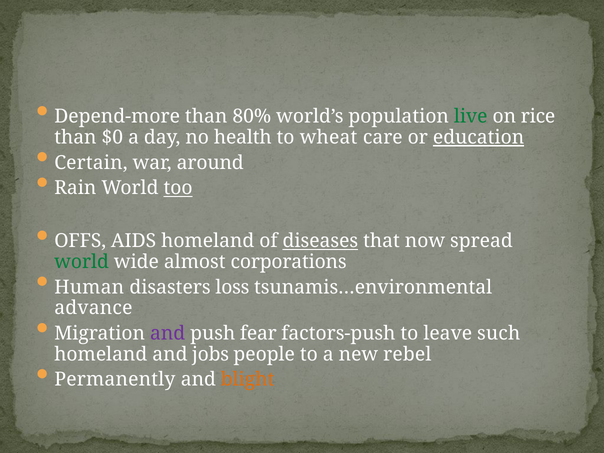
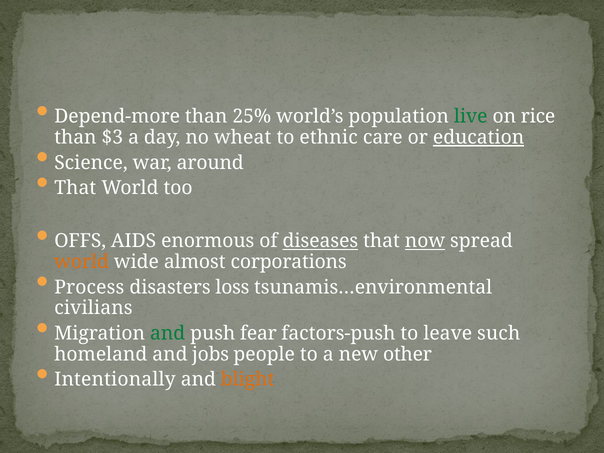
80%: 80% -> 25%
$0: $0 -> $3
health: health -> wheat
wheat: wheat -> ethnic
Certain: Certain -> Science
Rain at (75, 188): Rain -> That
too underline: present -> none
AIDS homeland: homeland -> enormous
now underline: none -> present
world at (82, 262) colour: green -> orange
Human: Human -> Process
advance: advance -> civilians
and at (168, 333) colour: purple -> green
rebel: rebel -> other
Permanently: Permanently -> Intentionally
